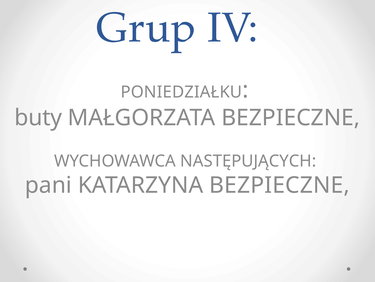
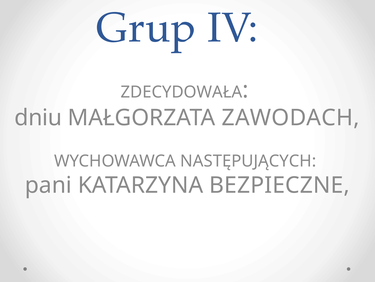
PONIEDZIAŁKU: PONIEDZIAŁKU -> ZDECYDOWAŁA
buty: buty -> dniu
MAŁGORZATA BEZPIECZNE: BEZPIECZNE -> ZAWODACH
